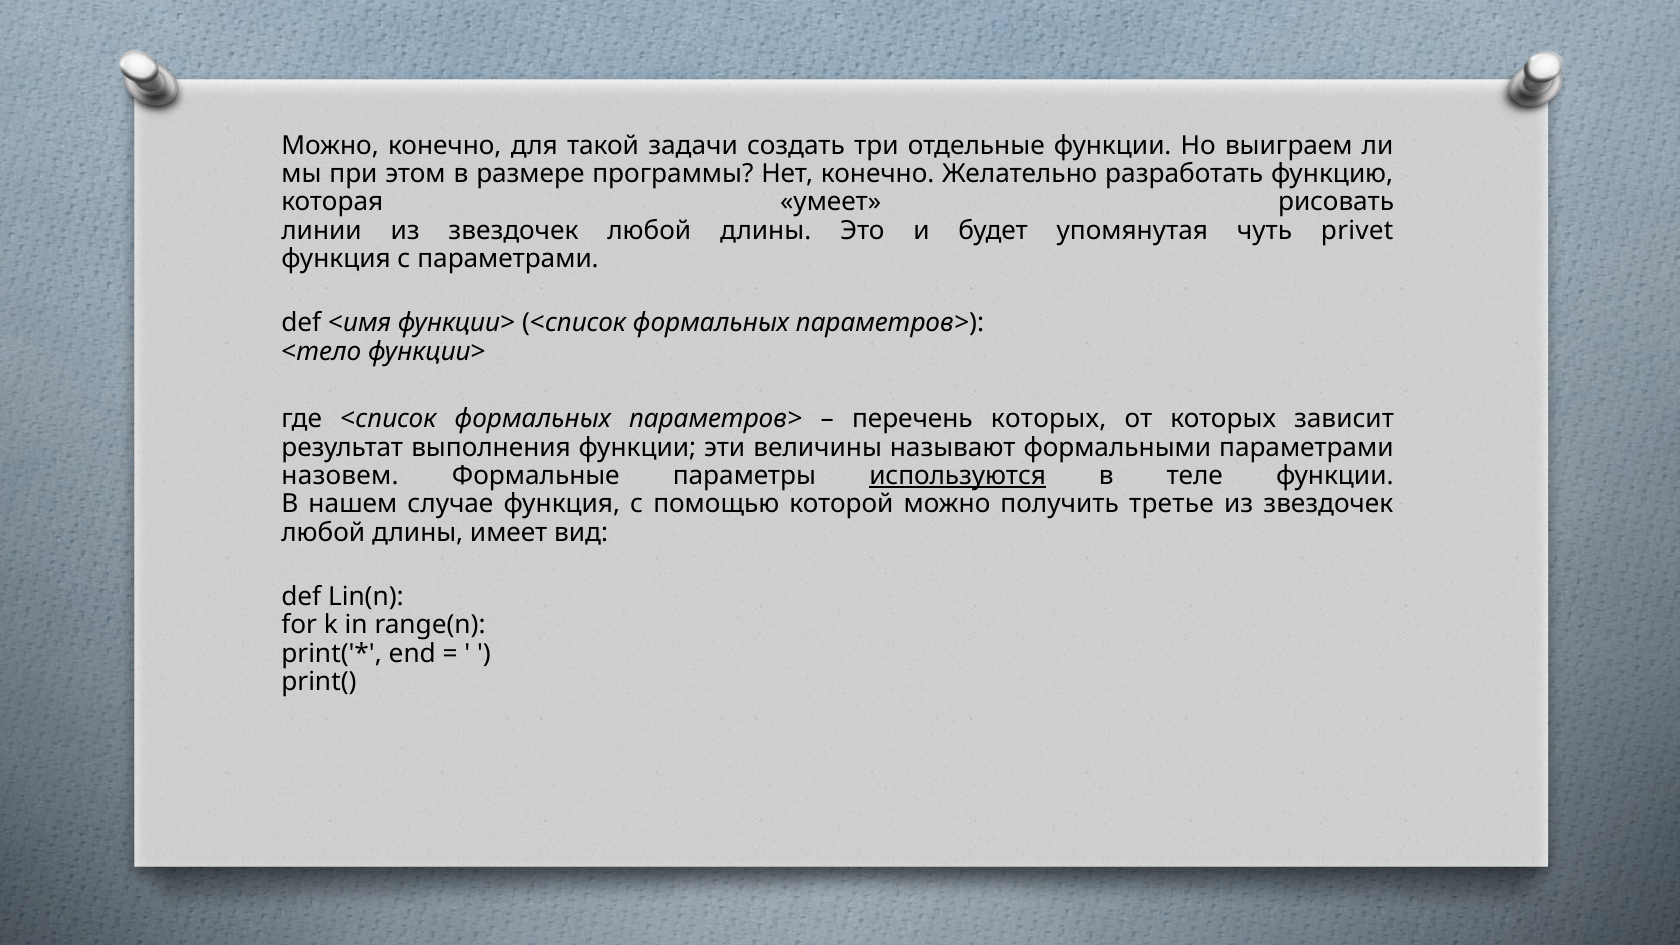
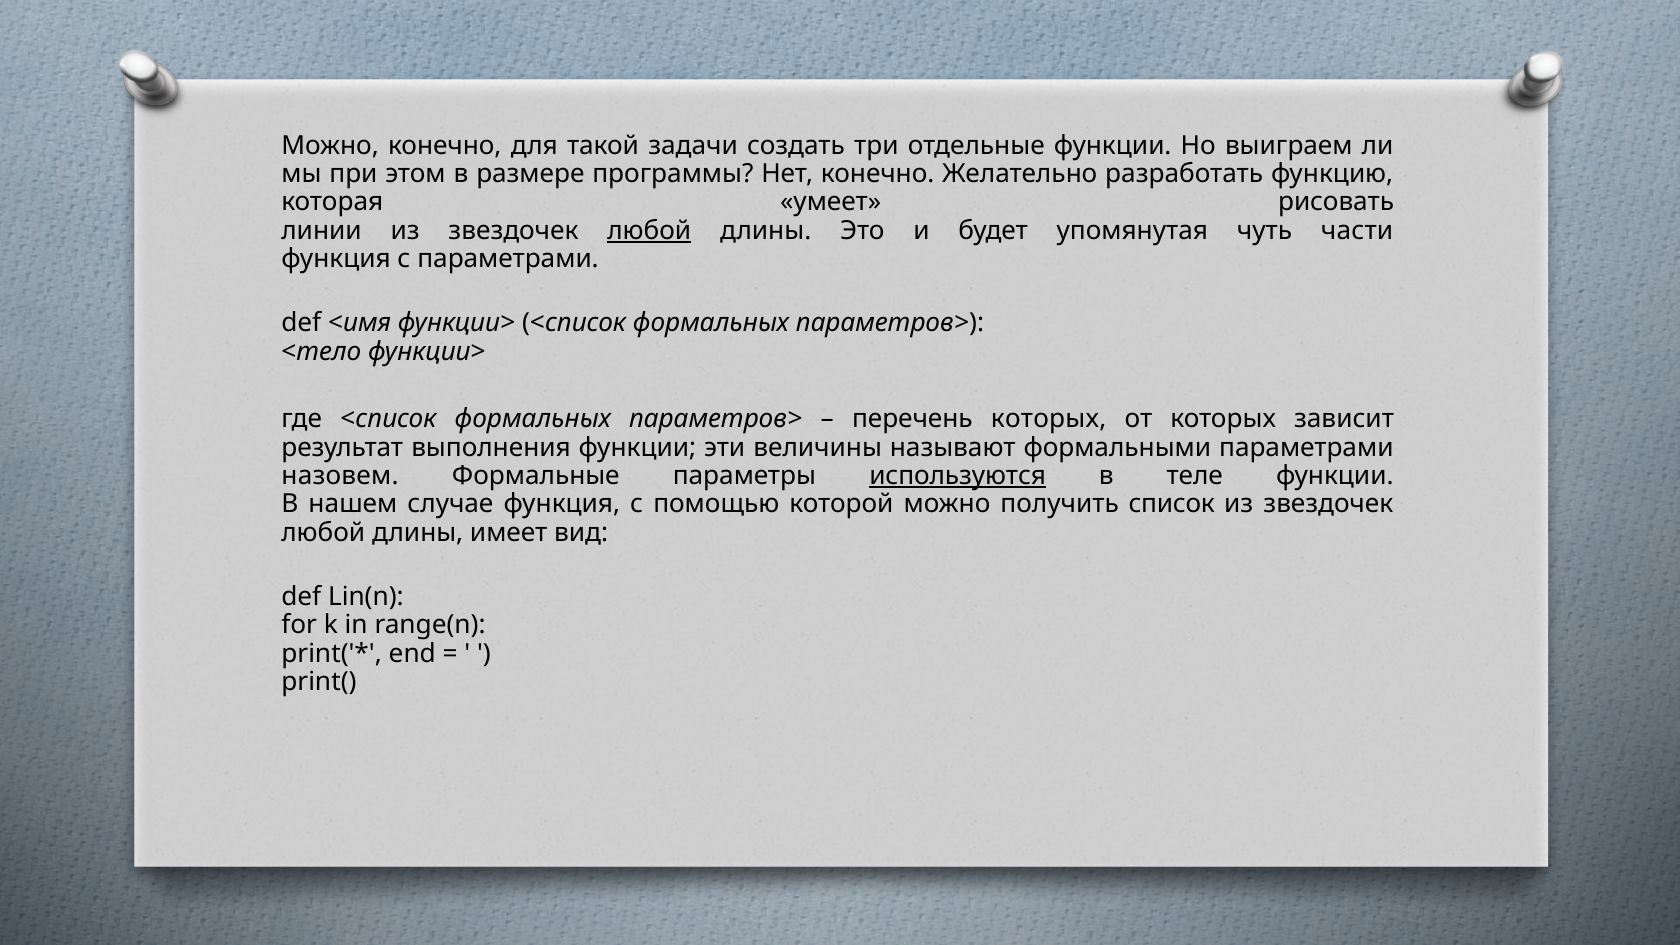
любой at (649, 231) underline: none -> present
privet: privet -> части
третье: третье -> список
